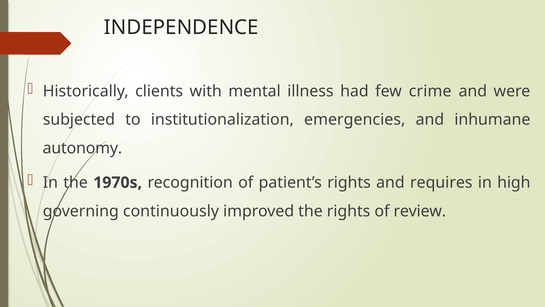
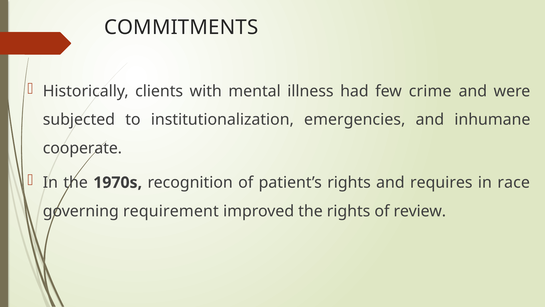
INDEPENDENCE: INDEPENDENCE -> COMMITMENTS
autonomy: autonomy -> cooperate
high: high -> race
continuously: continuously -> requirement
